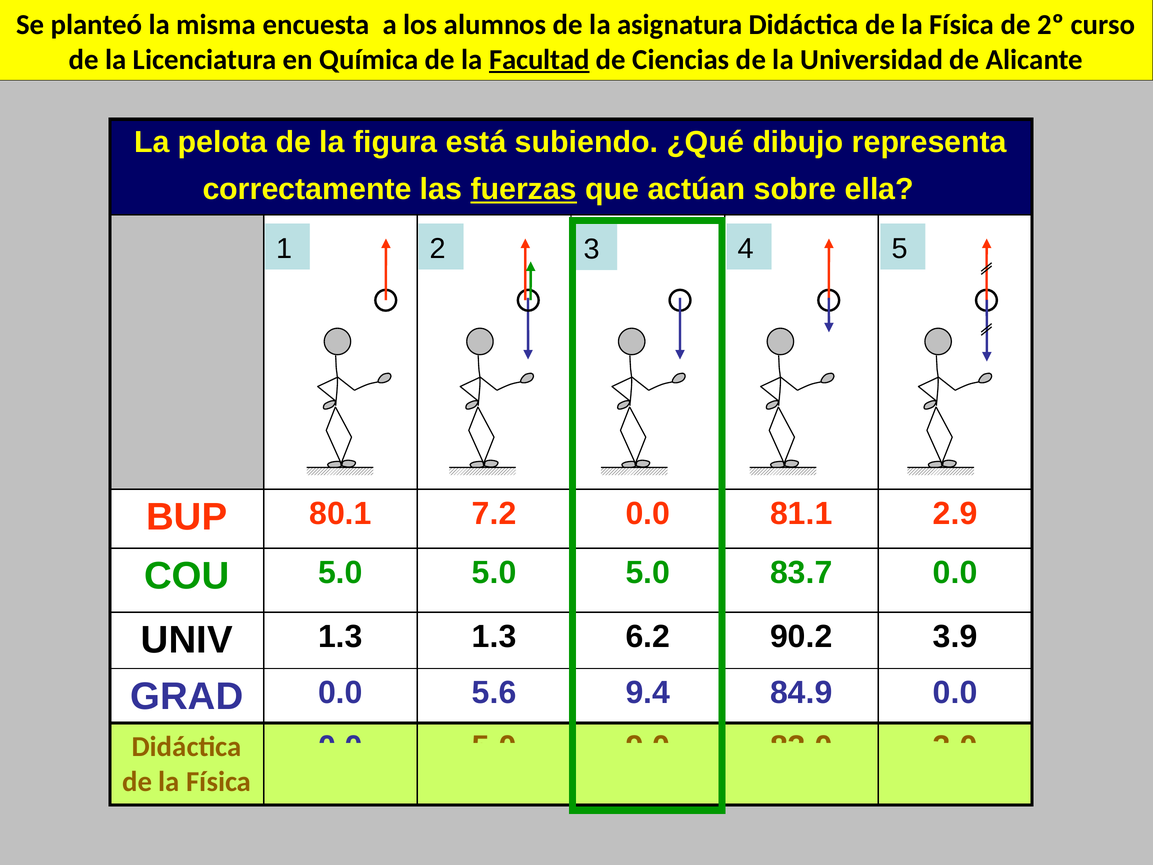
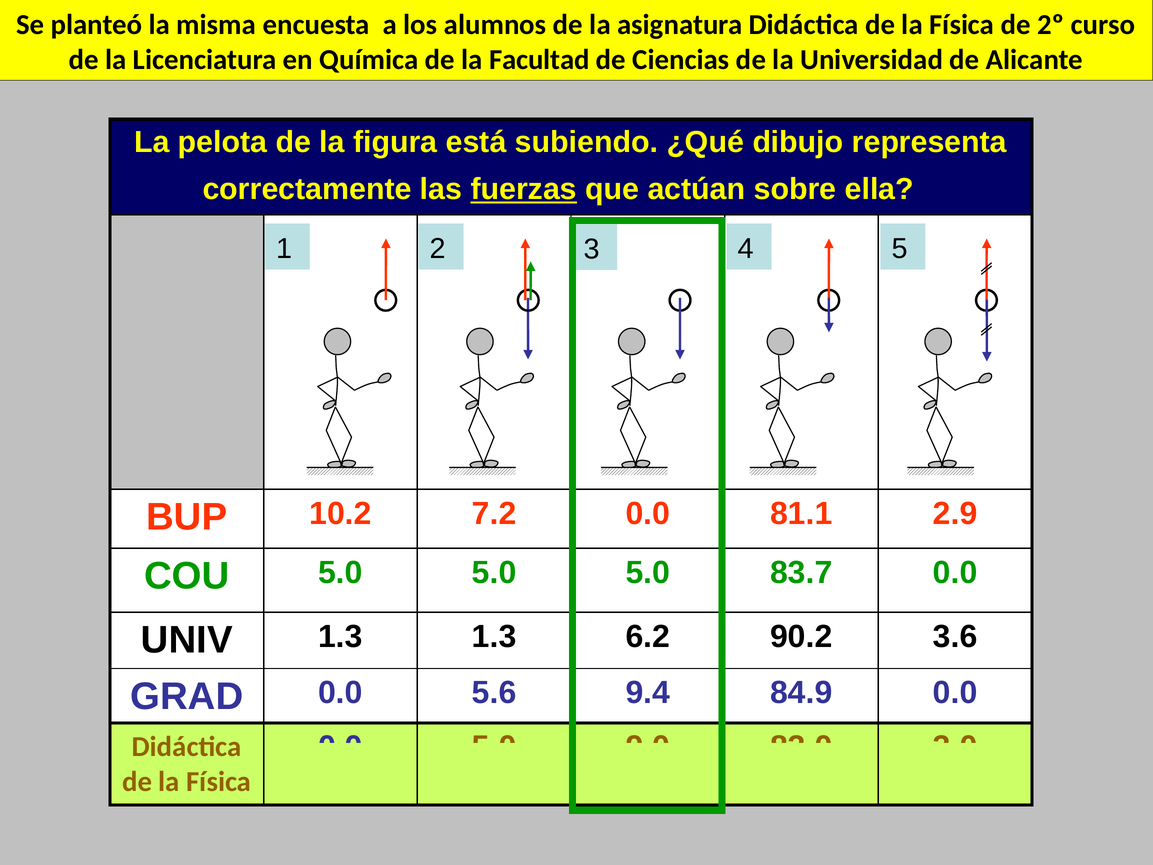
Facultad underline: present -> none
80.1: 80.1 -> 10.2
3.9: 3.9 -> 3.6
